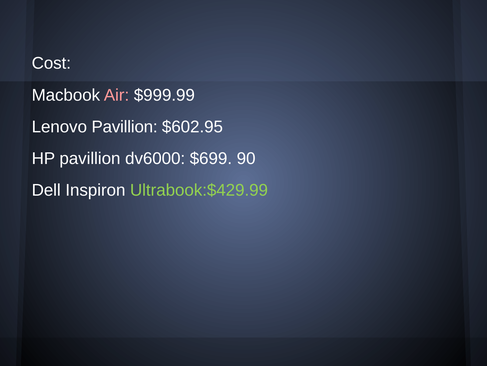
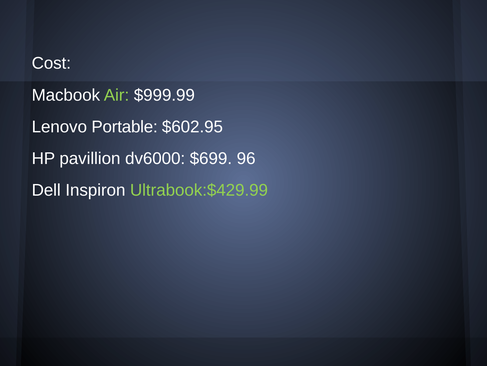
Air colour: pink -> light green
Lenovo Pavillion: Pavillion -> Portable
90: 90 -> 96
